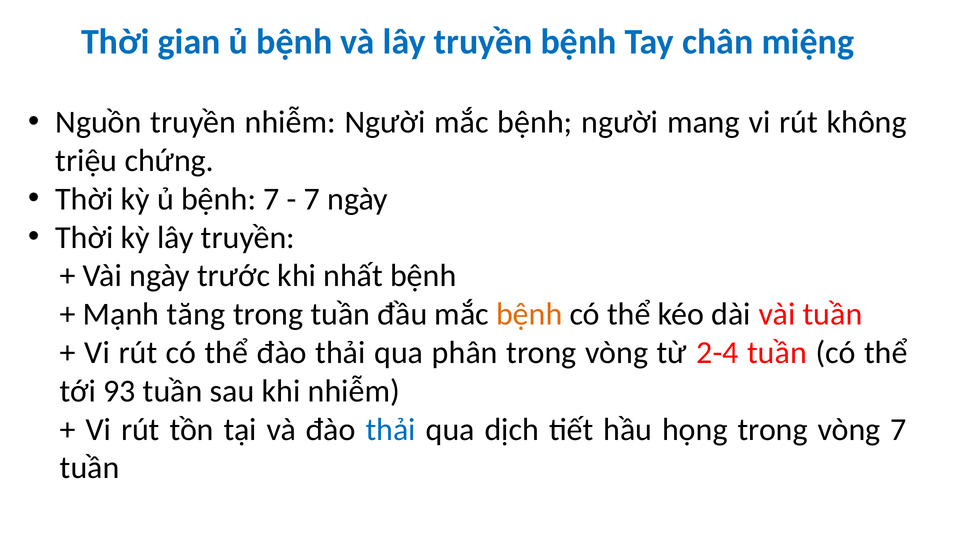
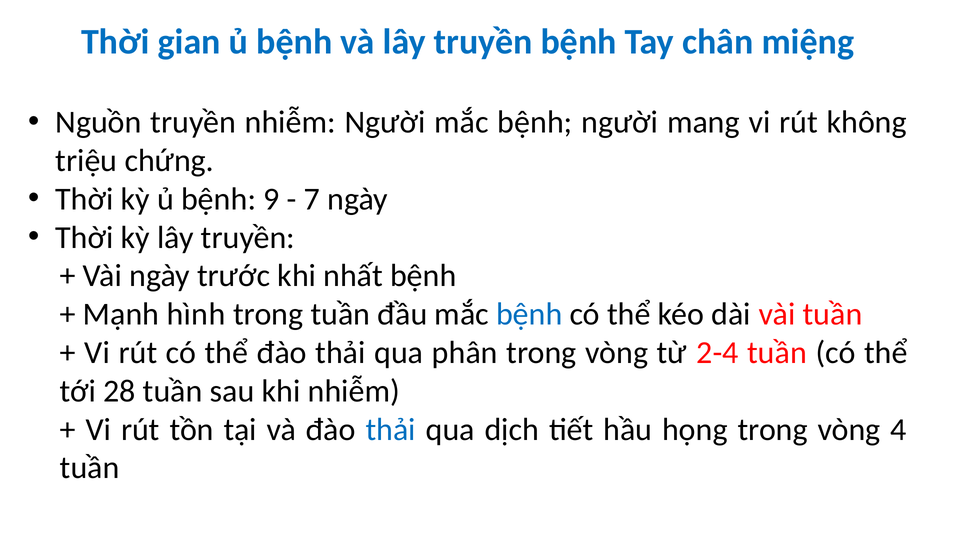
bệnh 7: 7 -> 9
tăng: tăng -> hình
bệnh at (529, 314) colour: orange -> blue
93: 93 -> 28
vòng 7: 7 -> 4
